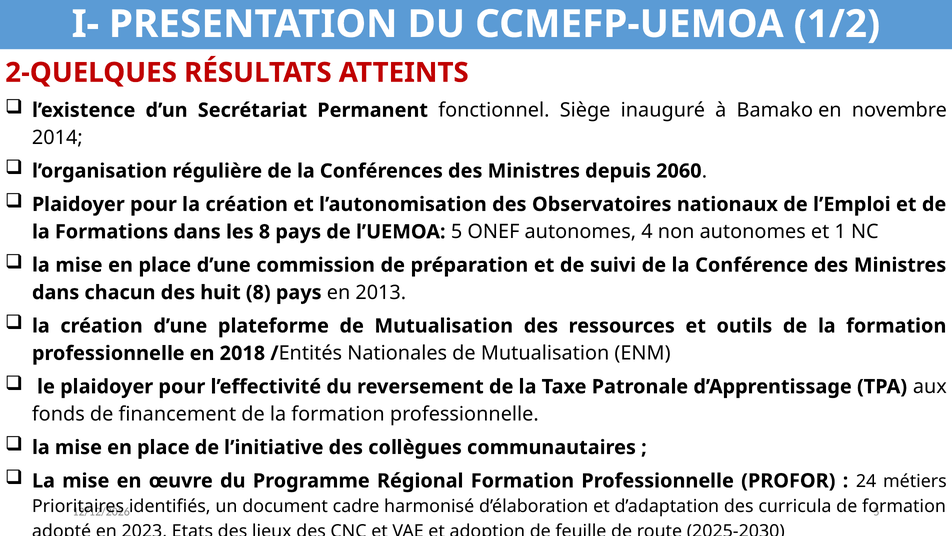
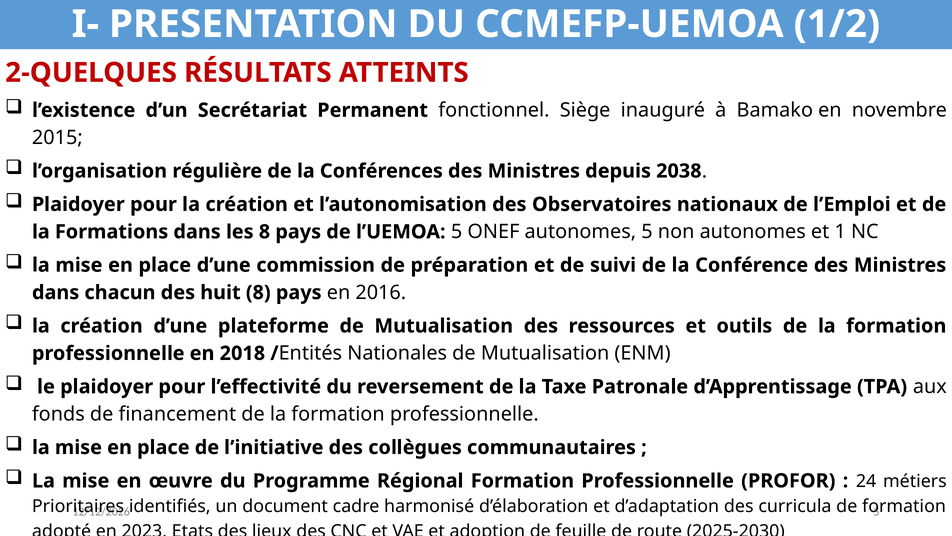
2014: 2014 -> 2015
2060: 2060 -> 2038
autonomes 4: 4 -> 5
2013: 2013 -> 2016
